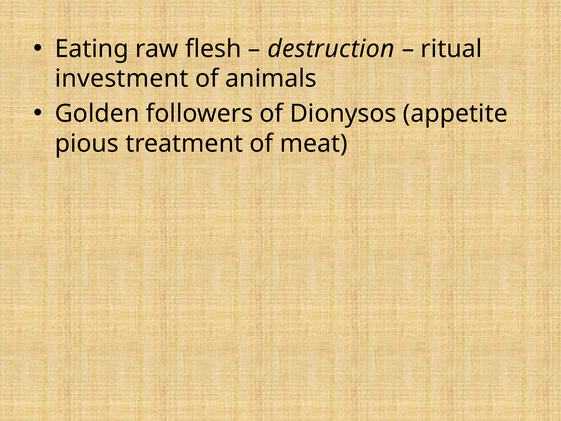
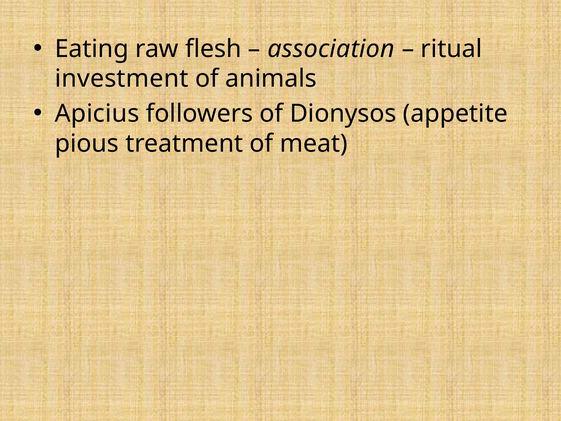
destruction: destruction -> association
Golden: Golden -> Apicius
